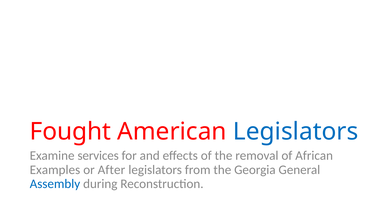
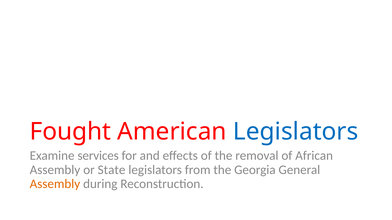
Examples at (55, 170): Examples -> Assembly
After: After -> State
Assembly at (55, 184) colour: blue -> orange
